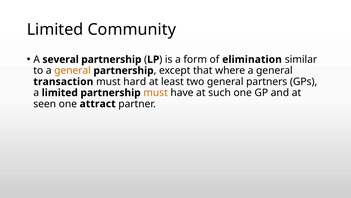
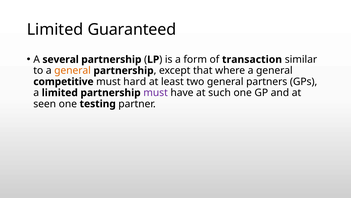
Community: Community -> Guaranteed
elimination: elimination -> transaction
transaction: transaction -> competitive
must at (156, 93) colour: orange -> purple
attract: attract -> testing
